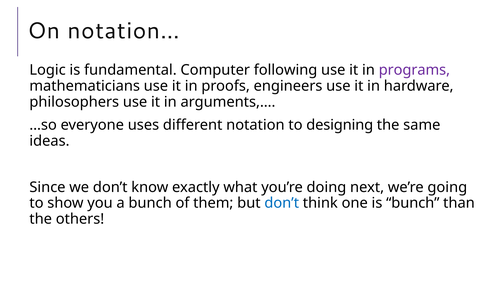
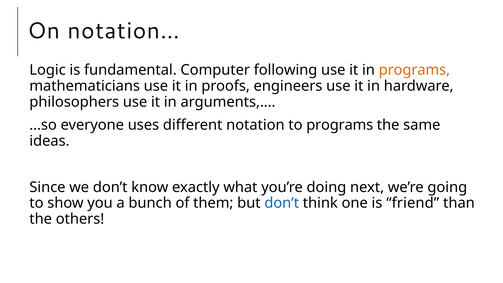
programs at (414, 70) colour: purple -> orange
to designing: designing -> programs
is bunch: bunch -> friend
